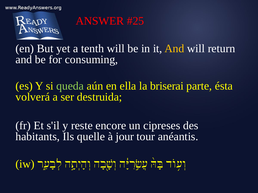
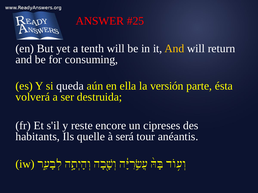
queda colour: light green -> white
briserai: briserai -> versión
jour: jour -> será
